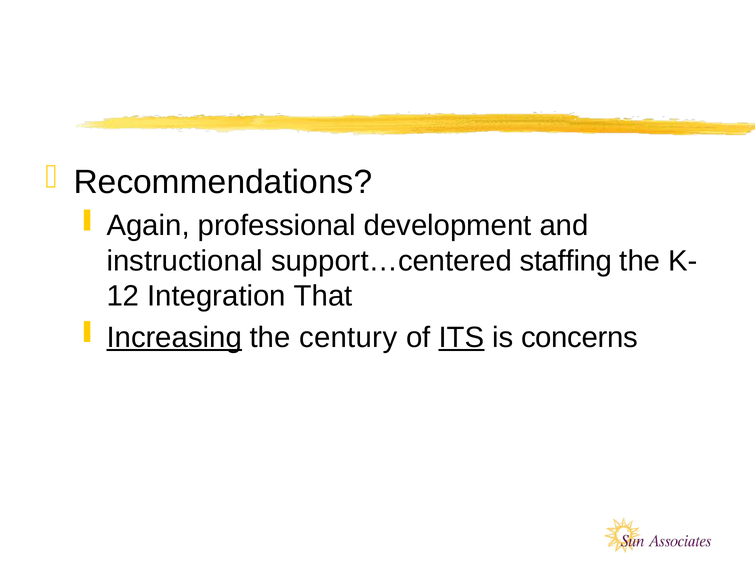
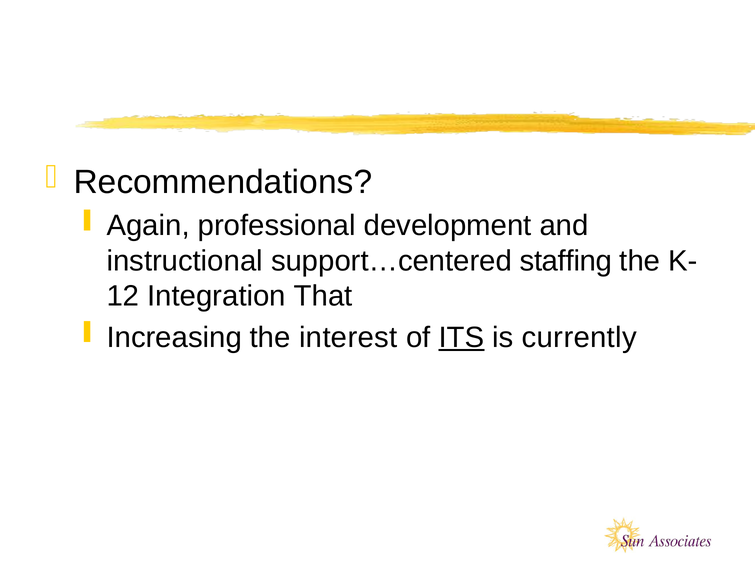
Increasing underline: present -> none
century: century -> interest
concerns: concerns -> currently
